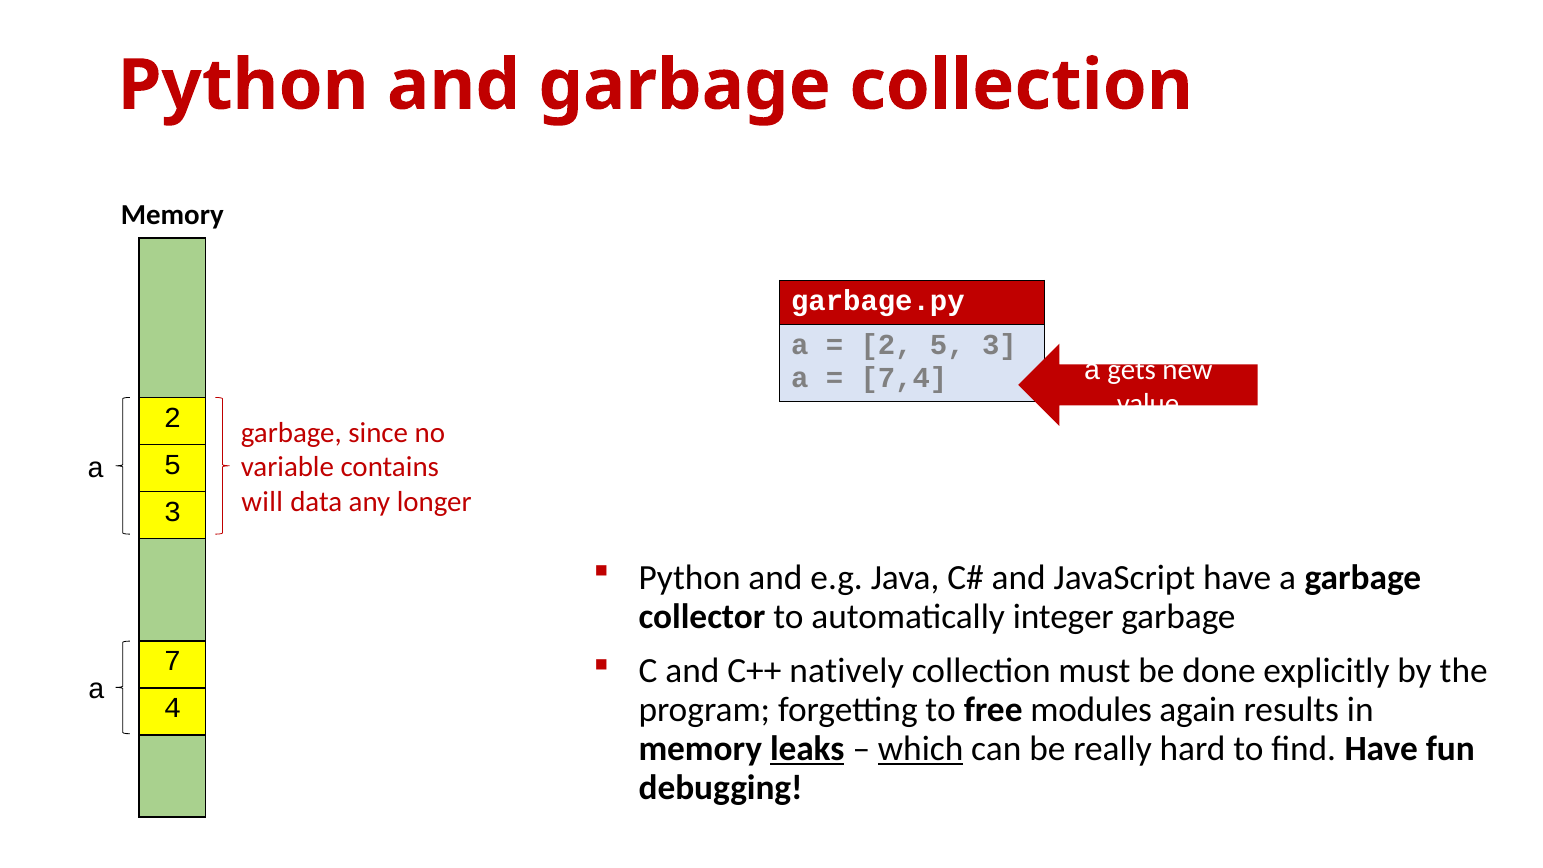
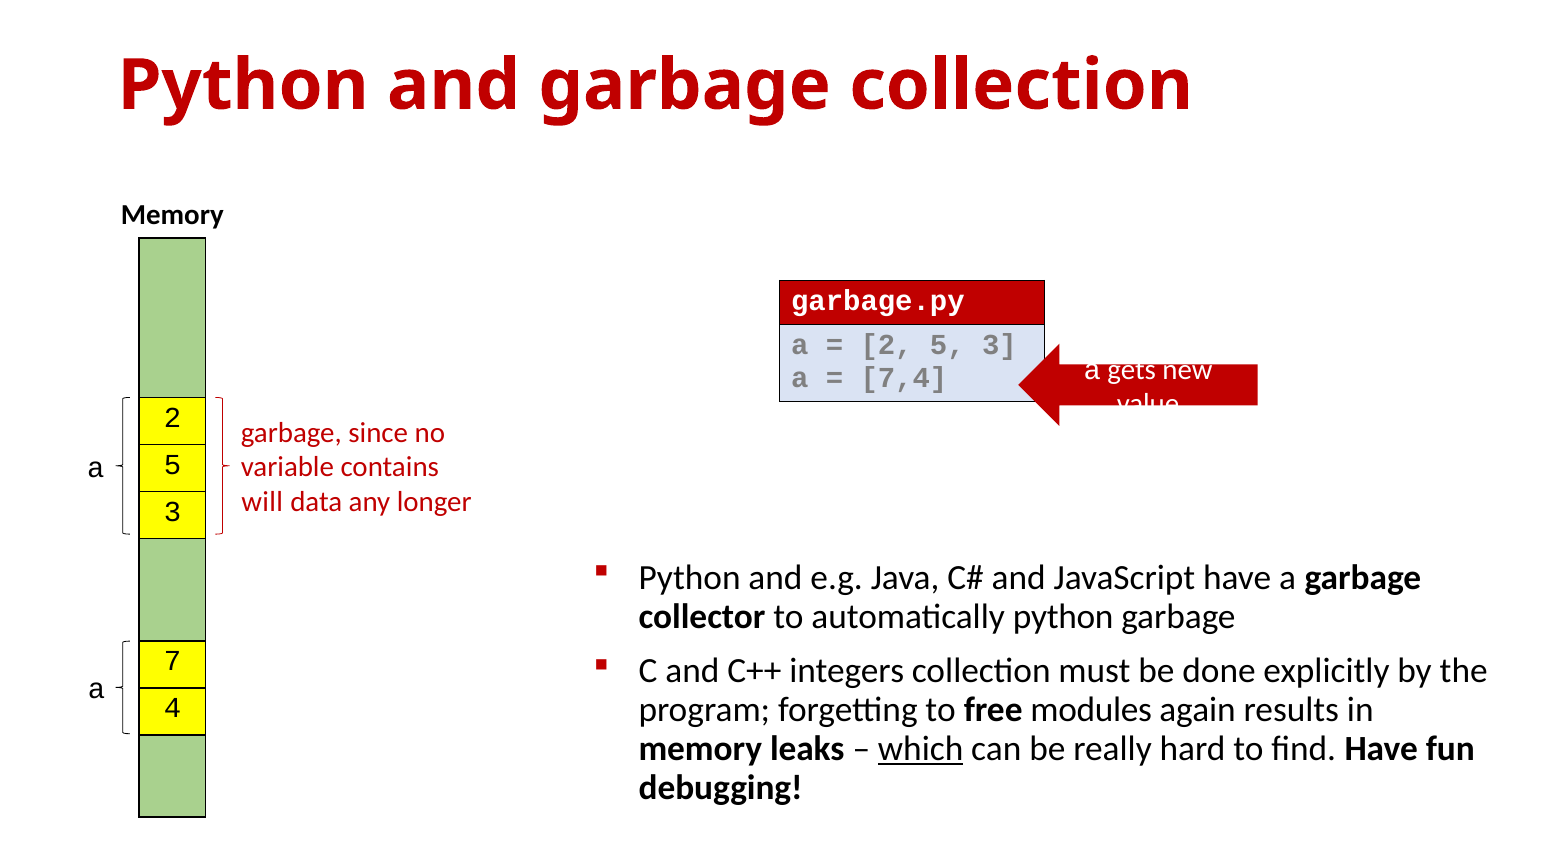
automatically integer: integer -> python
natively: natively -> integers
leaks underline: present -> none
